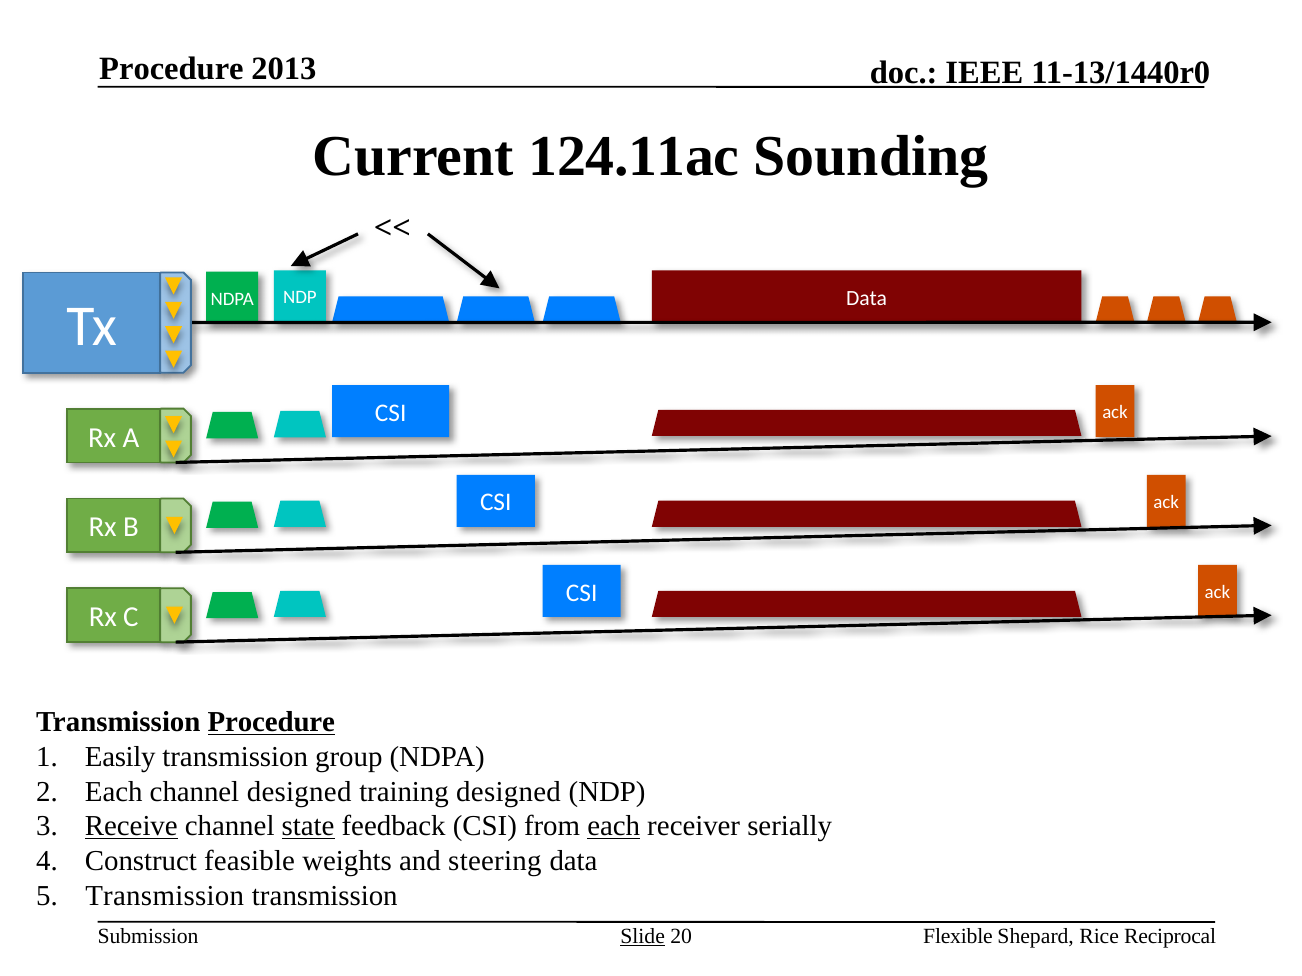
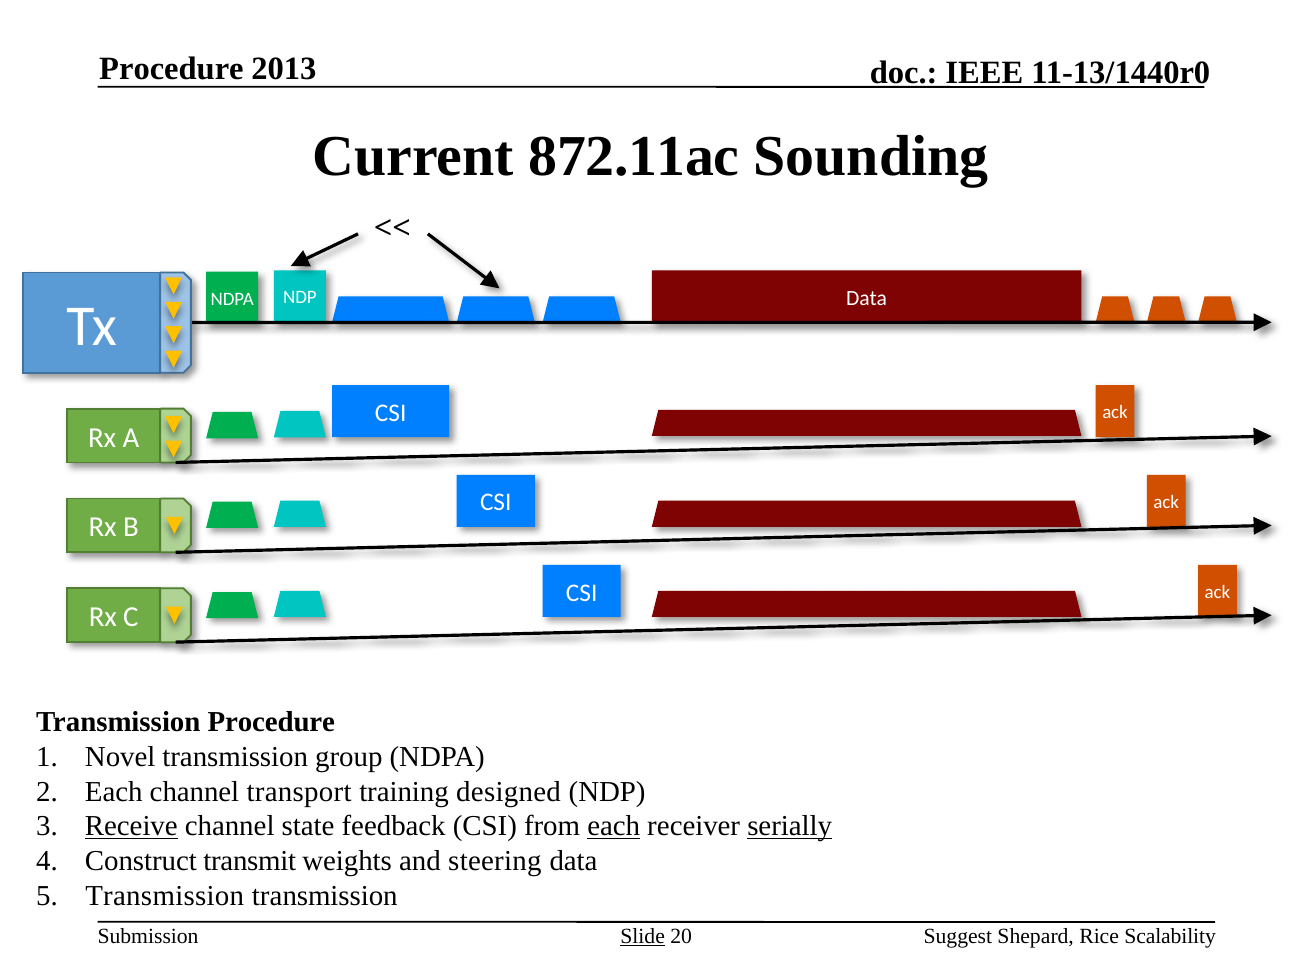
124.11ac: 124.11ac -> 872.11ac
Procedure at (271, 723) underline: present -> none
Easily: Easily -> Novel
channel designed: designed -> transport
state underline: present -> none
serially underline: none -> present
feasible: feasible -> transmit
Flexible: Flexible -> Suggest
Reciprocal: Reciprocal -> Scalability
